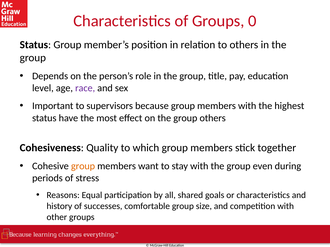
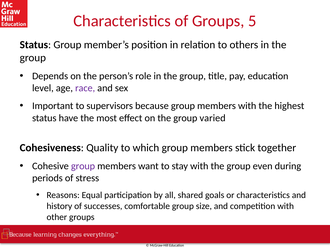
0: 0 -> 5
group others: others -> varied
group at (83, 166) colour: orange -> purple
